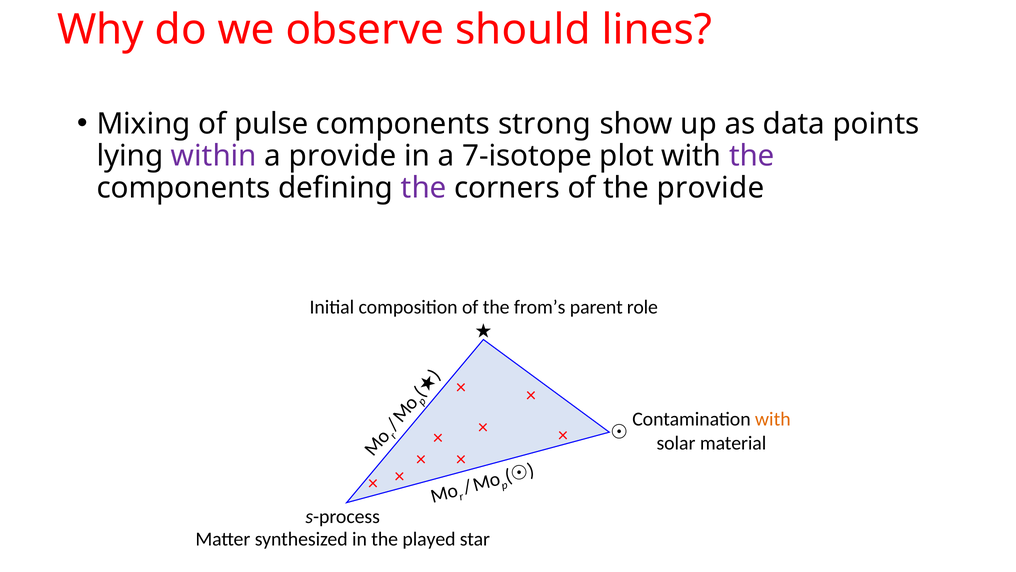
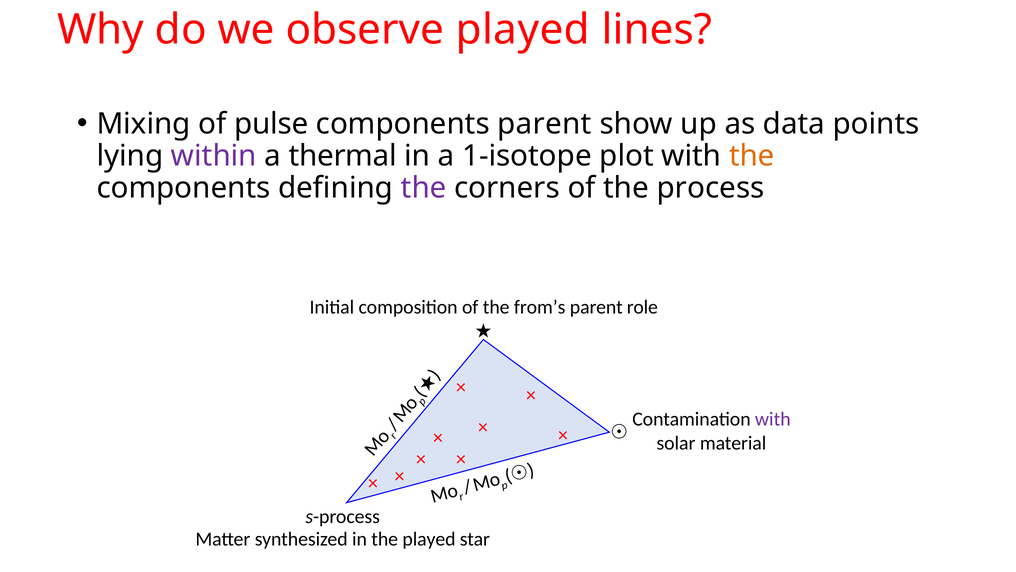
observe should: should -> played
components strong: strong -> parent
a provide: provide -> thermal
7-isotope: 7-isotope -> 1-isotope
the at (752, 156) colour: purple -> orange
the provide: provide -> process
with at (773, 419) colour: orange -> purple
